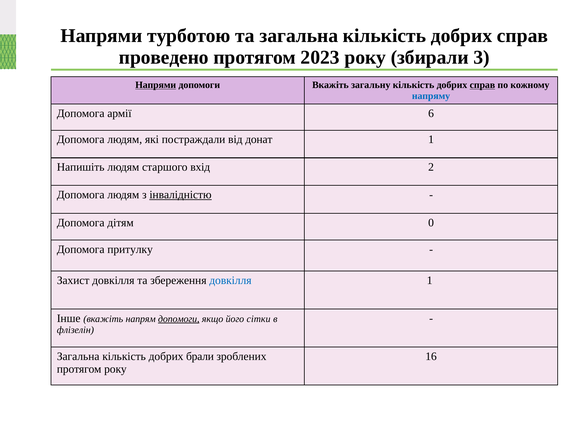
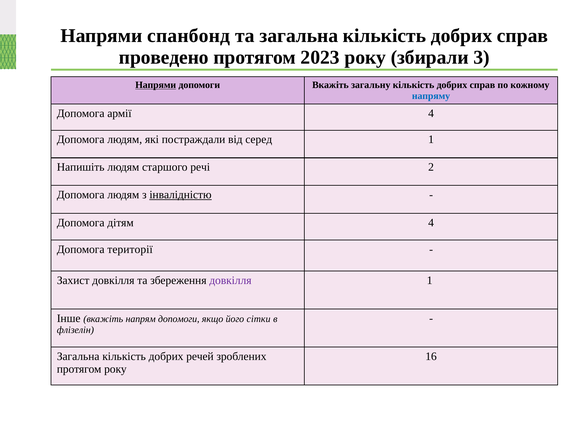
турботою: турботою -> спанбонд
справ at (482, 85) underline: present -> none
армії 6: 6 -> 4
донат: донат -> серед
вхід: вхід -> речі
дітям 0: 0 -> 4
притулку: притулку -> території
довкілля at (230, 280) colour: blue -> purple
допомоги at (179, 319) underline: present -> none
брали: брали -> речей
